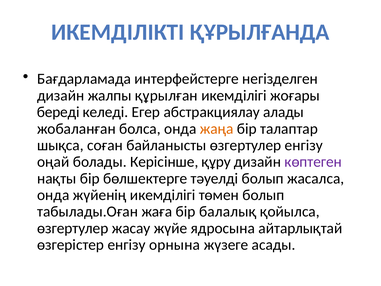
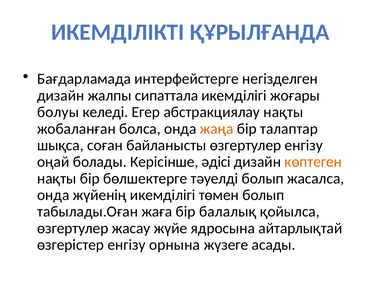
құрылған: құрылған -> сипаттала
береді: береді -> болуы
абстракциялау алады: алады -> нақты
құру: құру -> әдісі
көптеген colour: purple -> orange
